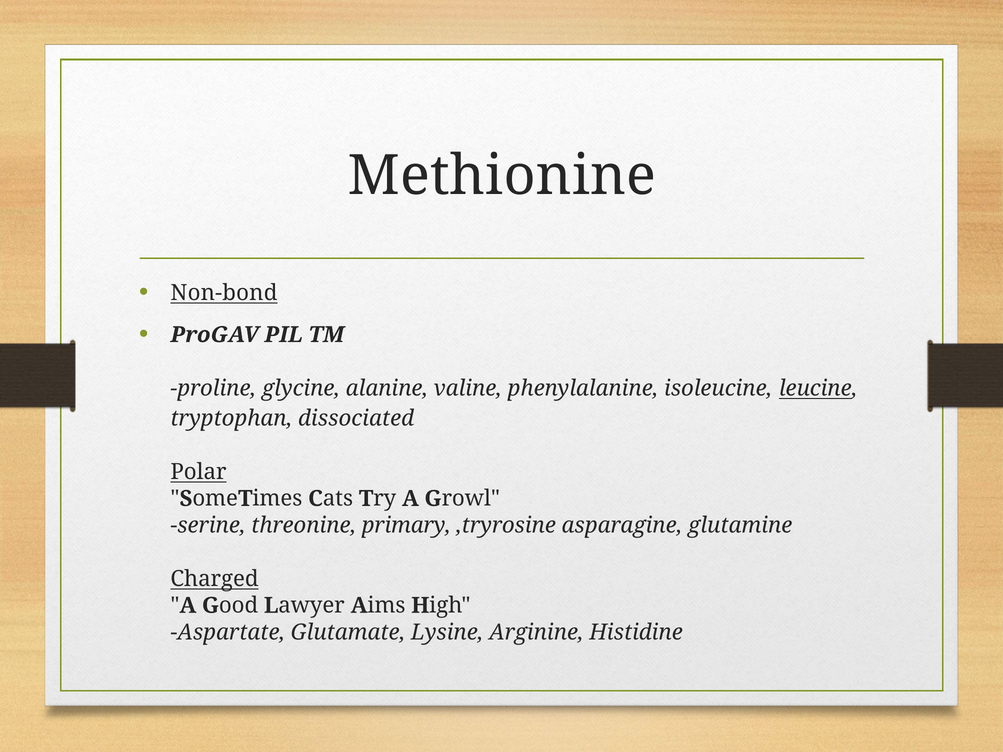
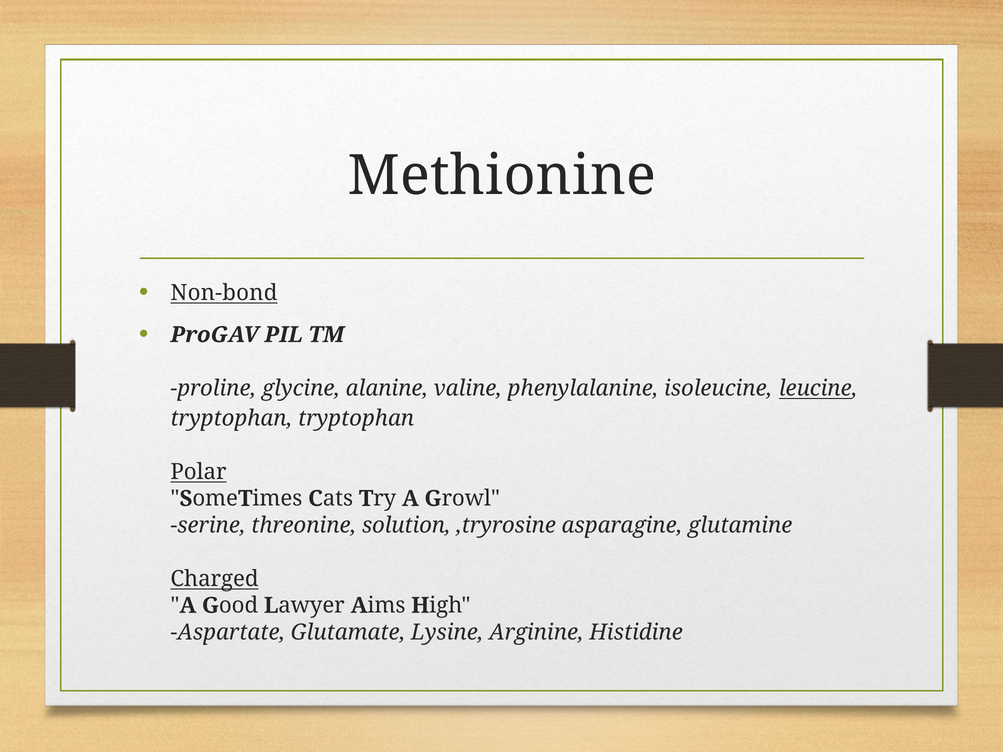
tryptophan dissociated: dissociated -> tryptophan
primary: primary -> solution
